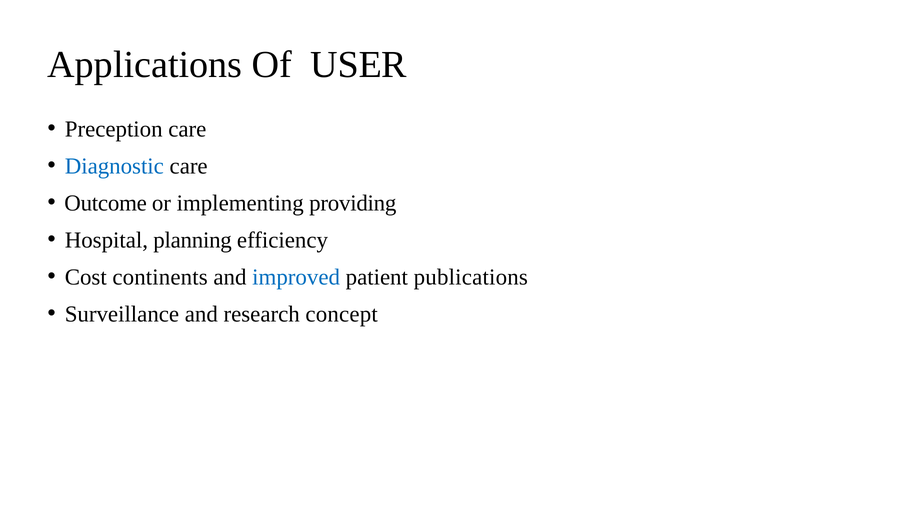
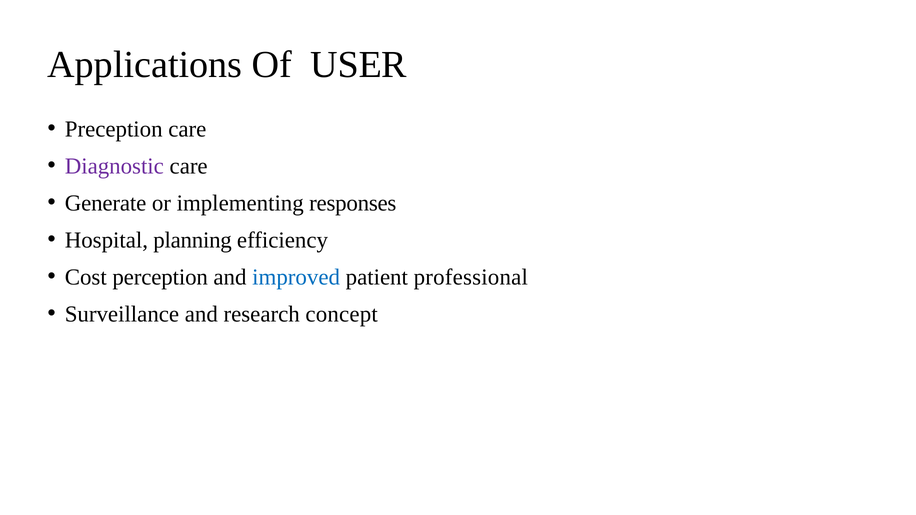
Diagnostic colour: blue -> purple
Outcome: Outcome -> Generate
providing: providing -> responses
continents: continents -> perception
publications: publications -> professional
